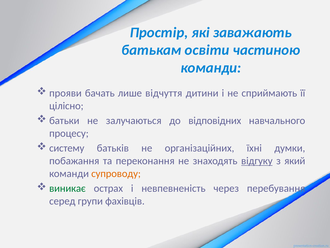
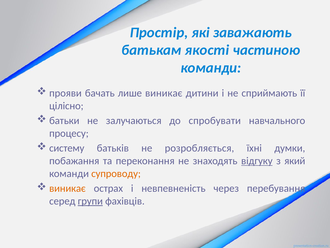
освіти: освіти -> якості
лише відчуття: відчуття -> виникає
відповідних: відповідних -> спробувати
організаційних: організаційних -> розробляється
виникає at (67, 188) colour: green -> orange
групи underline: none -> present
